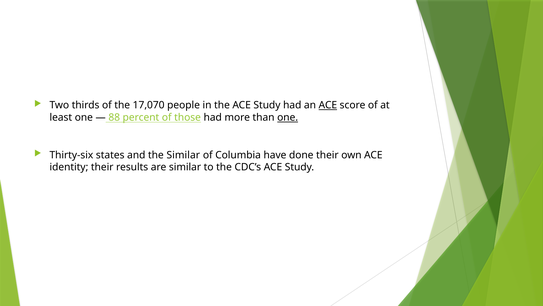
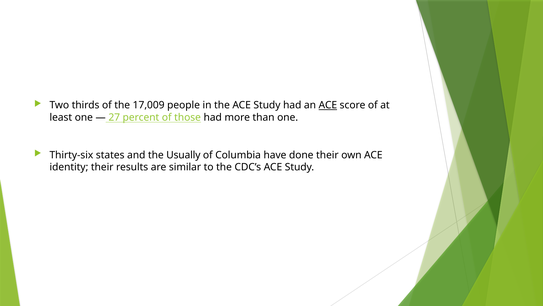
17,070: 17,070 -> 17,009
88: 88 -> 27
one at (288, 117) underline: present -> none
the Similar: Similar -> Usually
